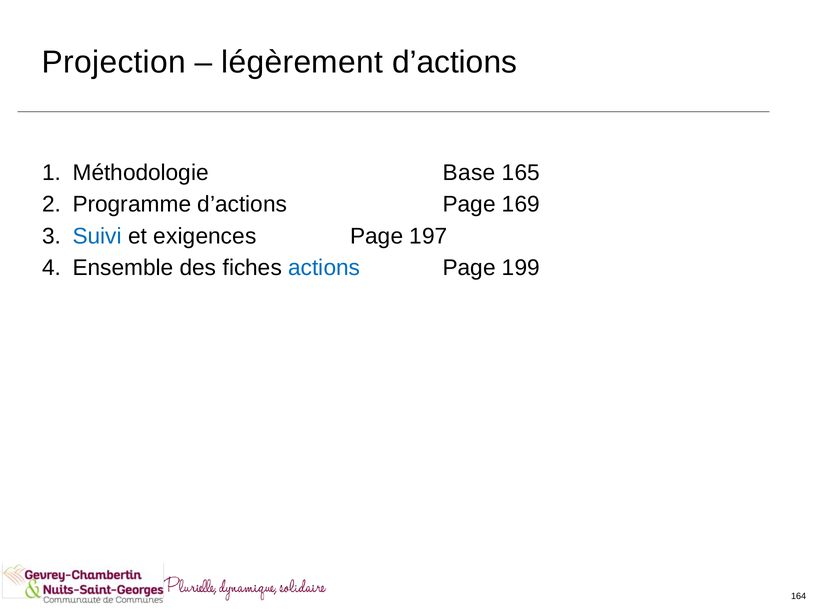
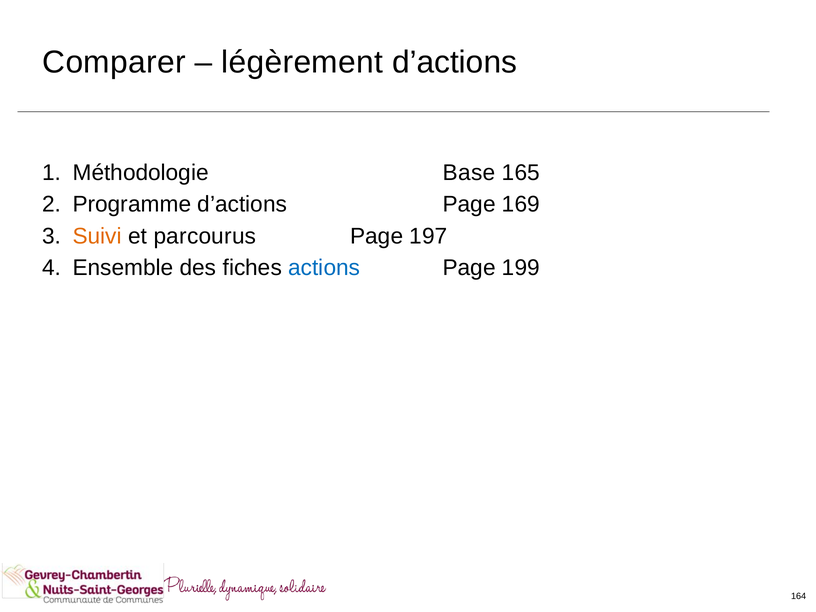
Projection: Projection -> Comparer
Suivi colour: blue -> orange
exigences: exigences -> parcourus
